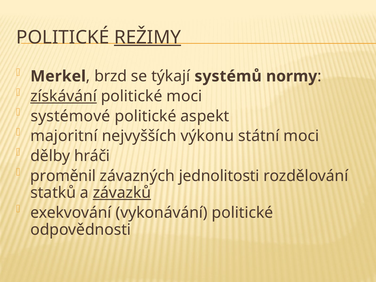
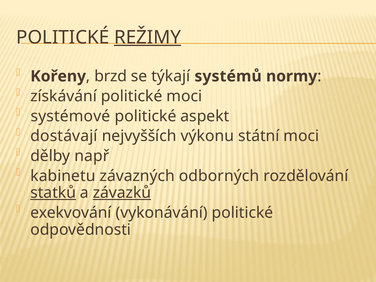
Merkel: Merkel -> Kořeny
získávání underline: present -> none
majoritní: majoritní -> dostávají
hráči: hráči -> např
proměnil: proměnil -> kabinetu
jednolitosti: jednolitosti -> odborných
statků underline: none -> present
